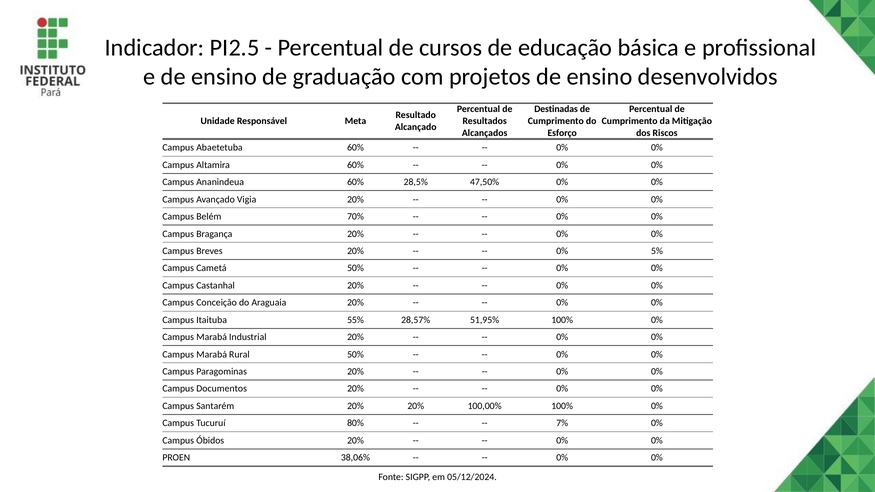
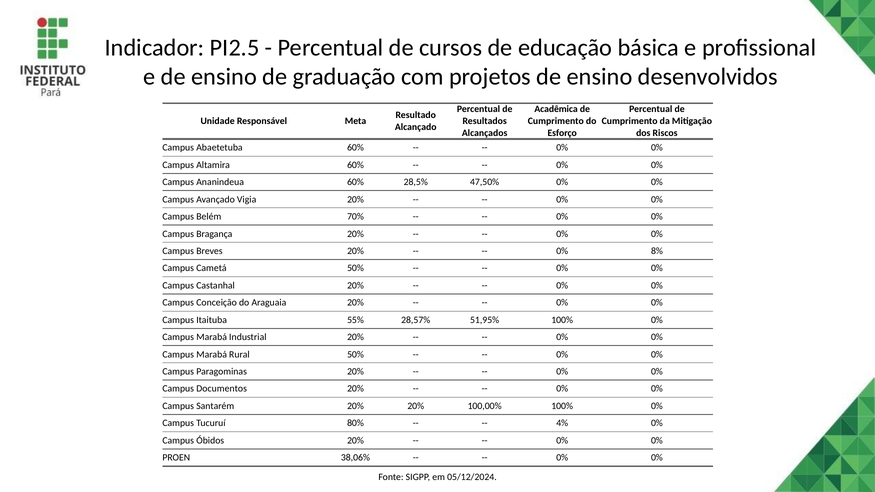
Destinadas: Destinadas -> Acadêmica
5%: 5% -> 8%
7%: 7% -> 4%
